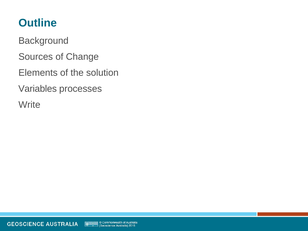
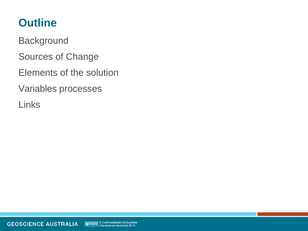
Write: Write -> Links
